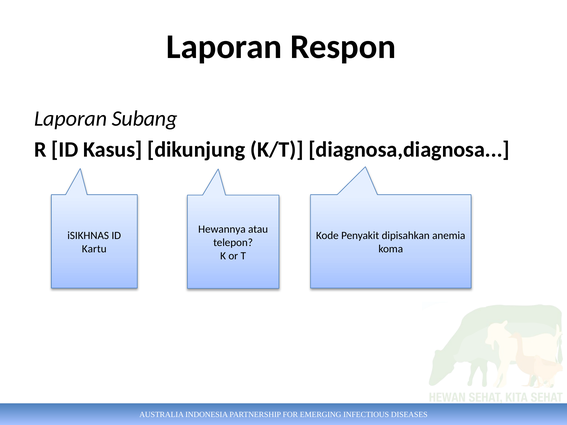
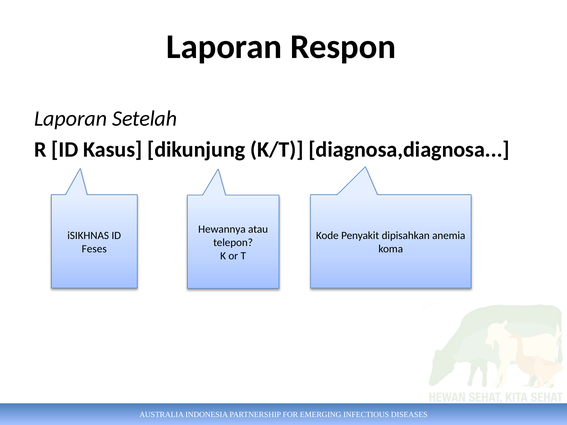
Subang: Subang -> Setelah
Kartu: Kartu -> Feses
